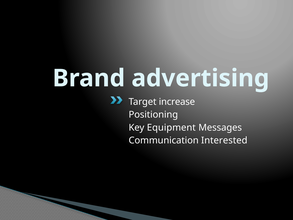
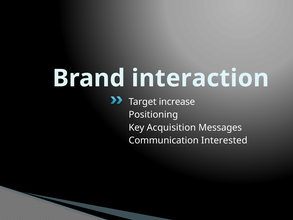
advertising: advertising -> interaction
Equipment: Equipment -> Acquisition
